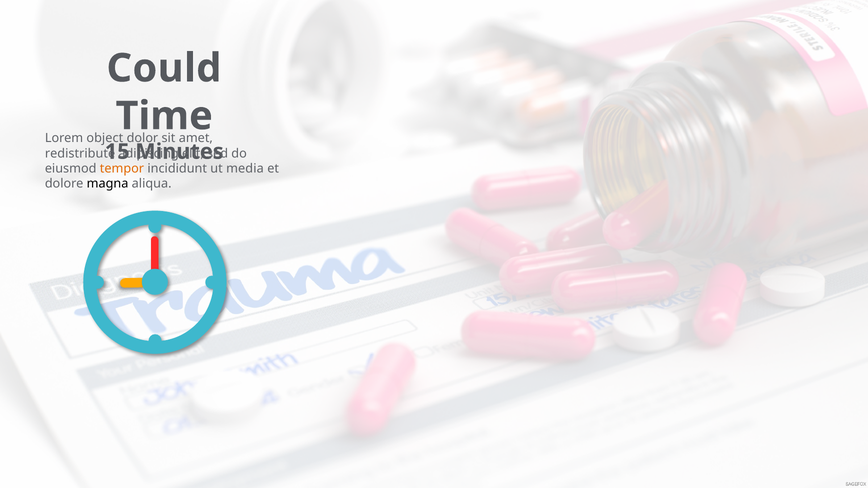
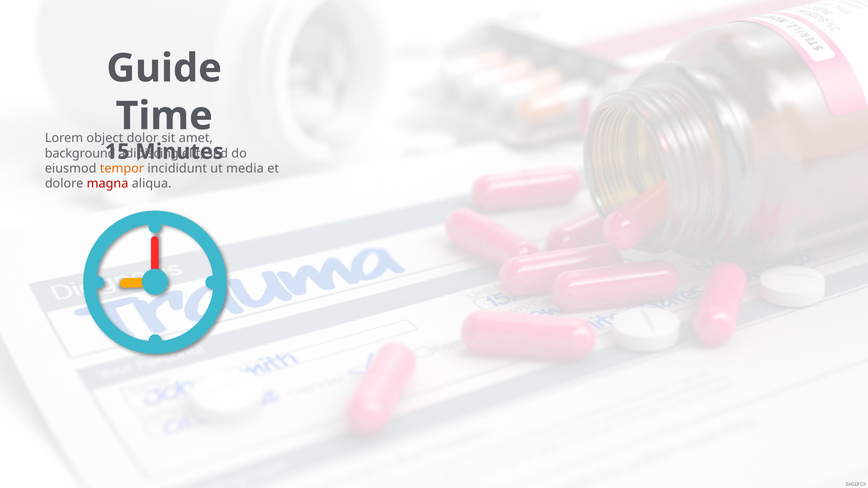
Could: Could -> Guide
redistribute: redistribute -> background
magna colour: black -> red
